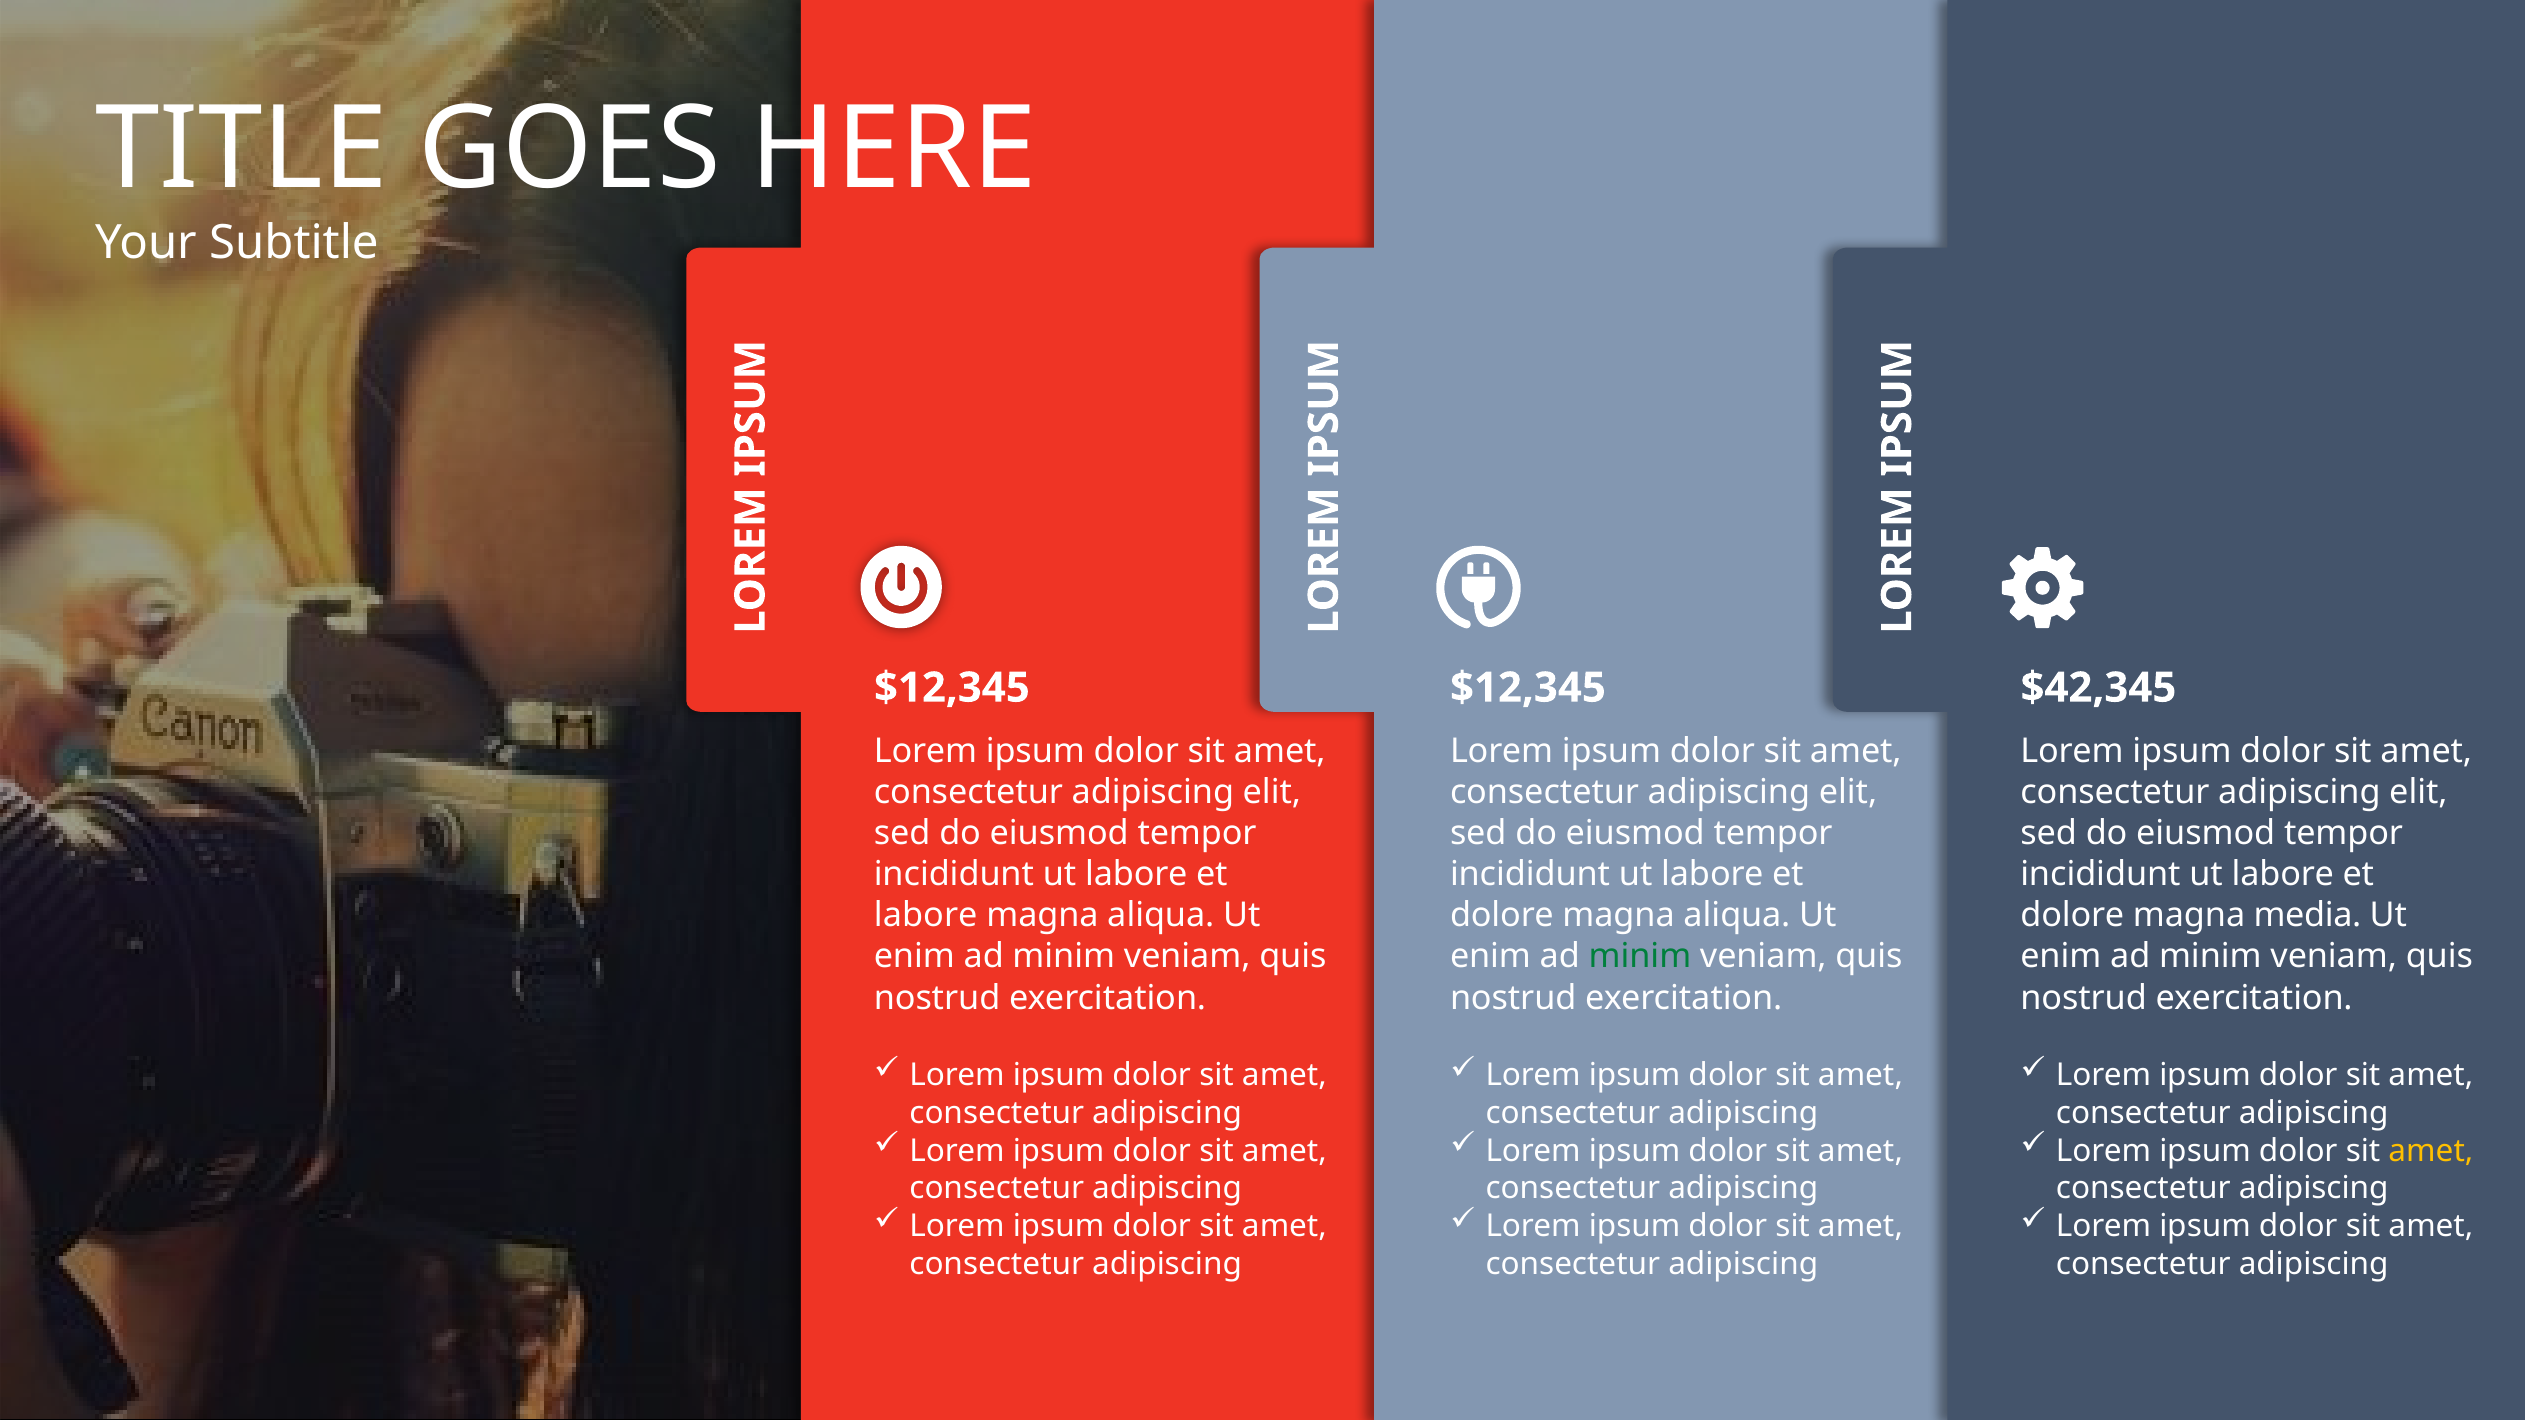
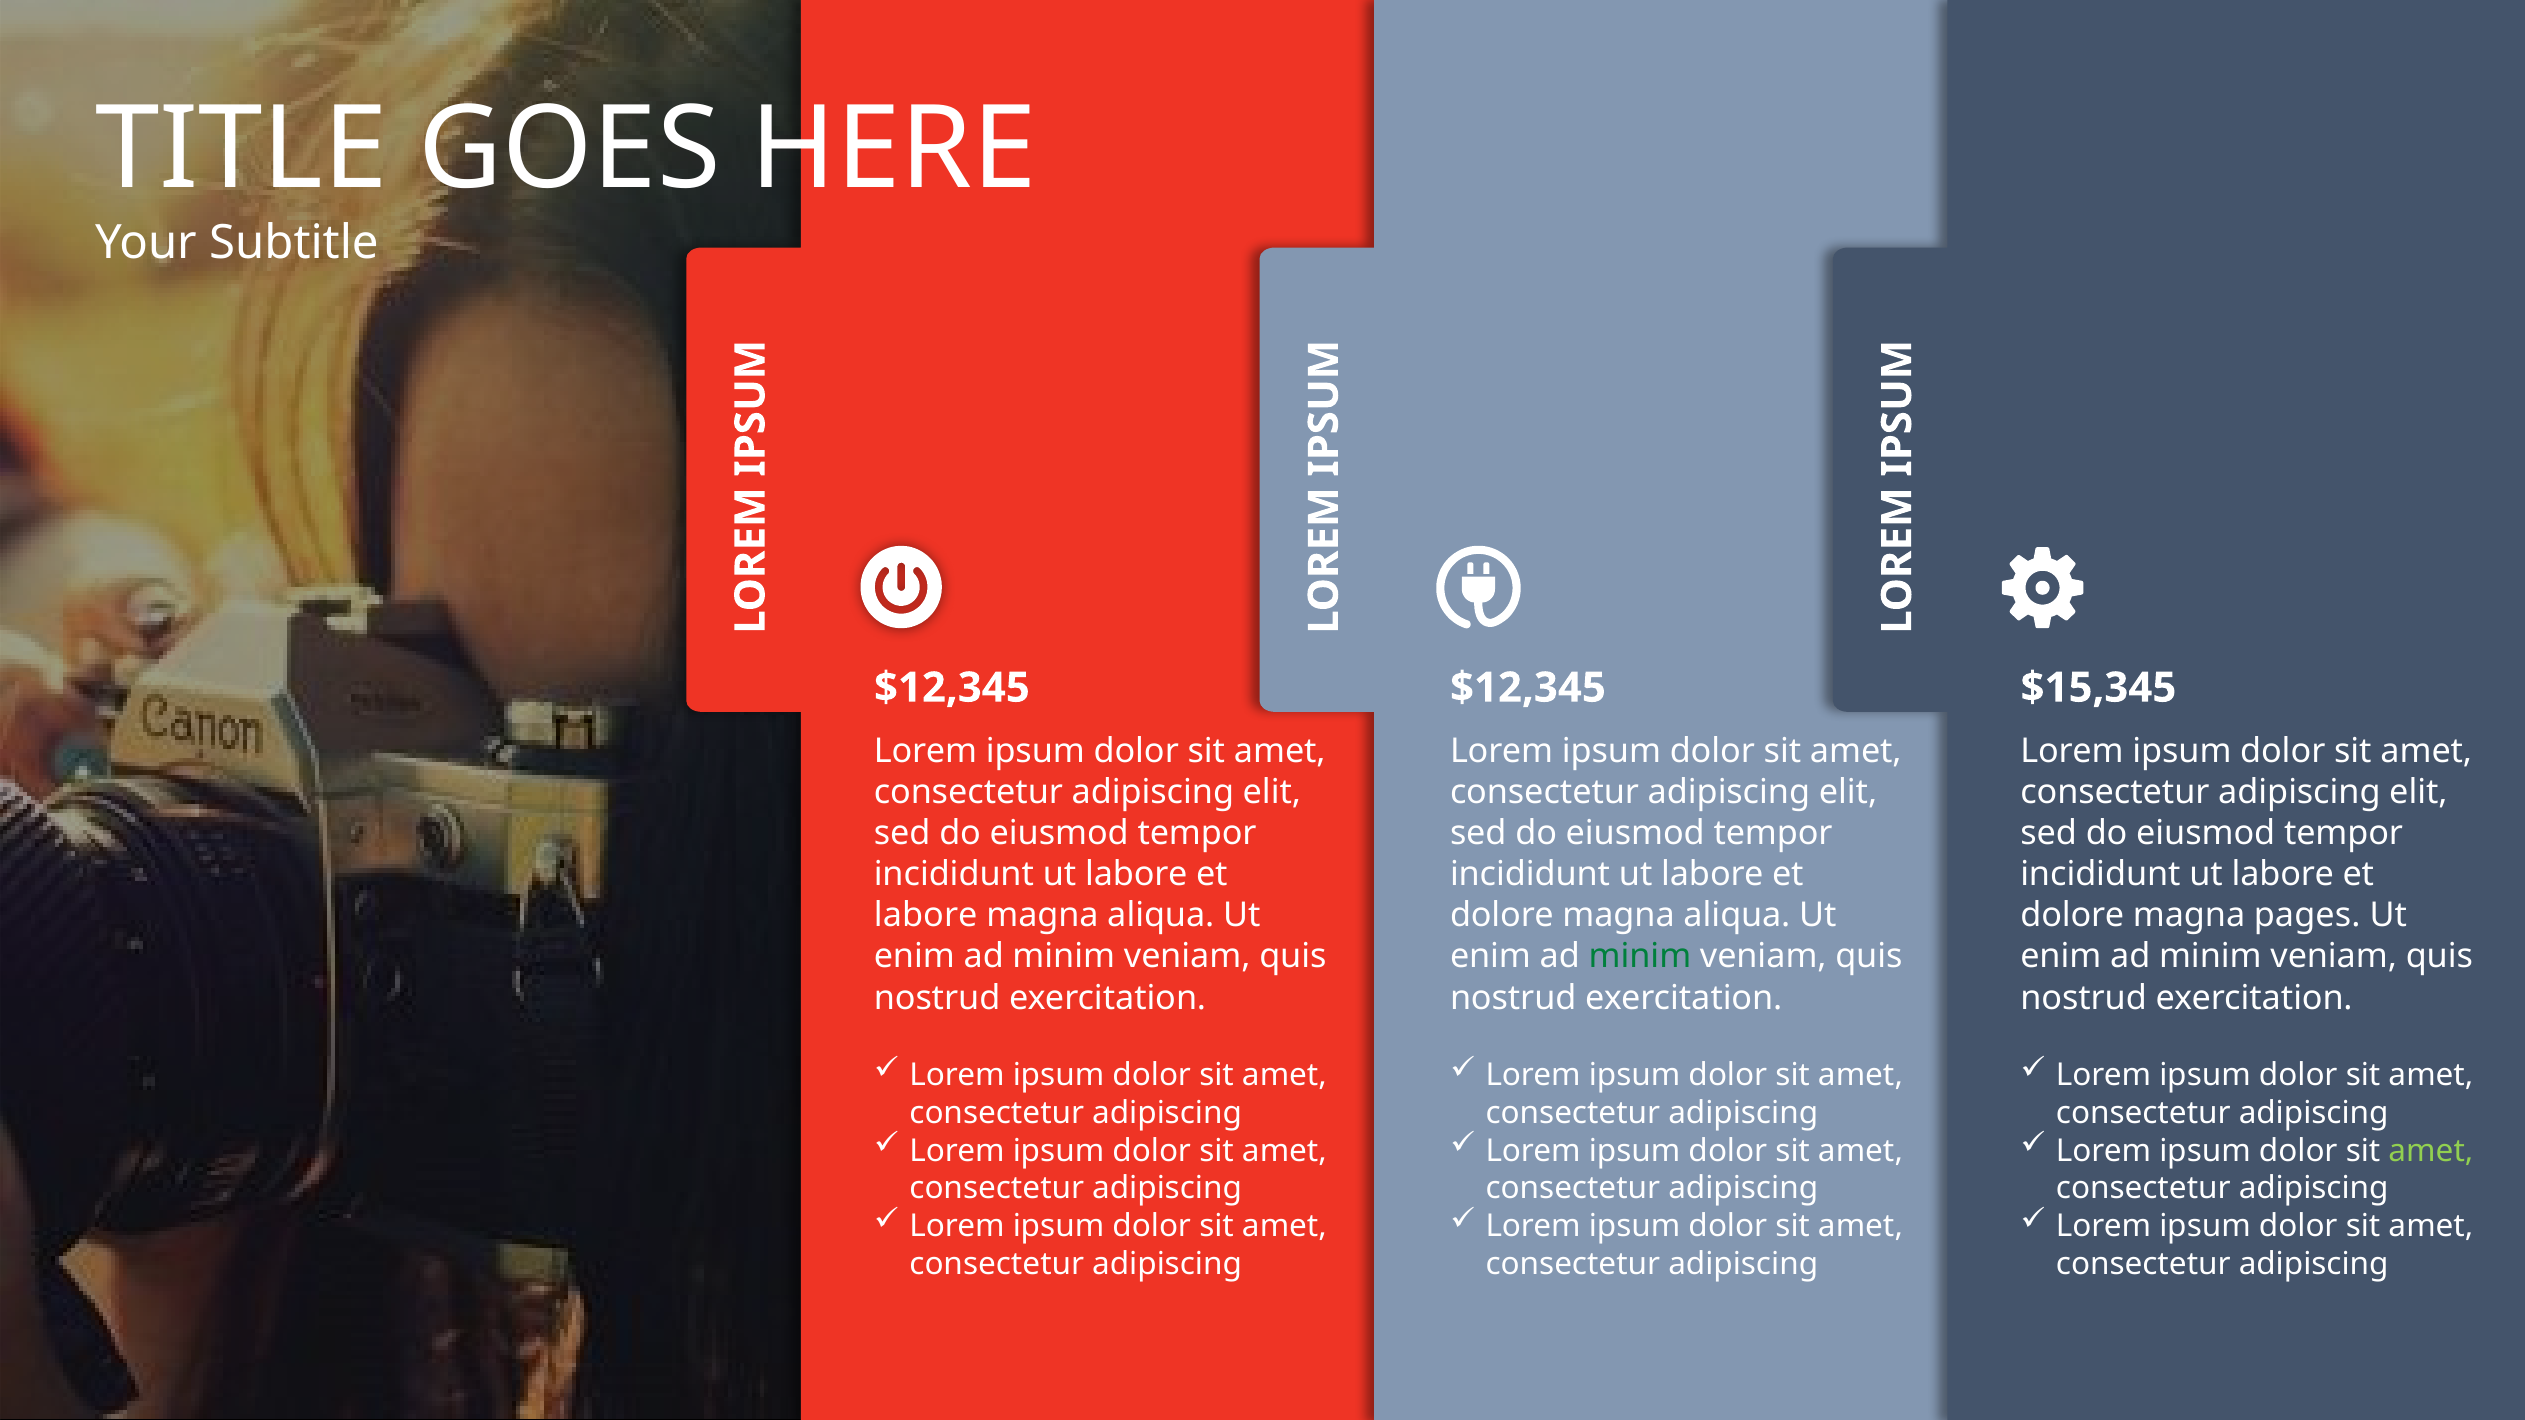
$42,345: $42,345 -> $15,345
media: media -> pages
amet at (2431, 1151) colour: yellow -> light green
